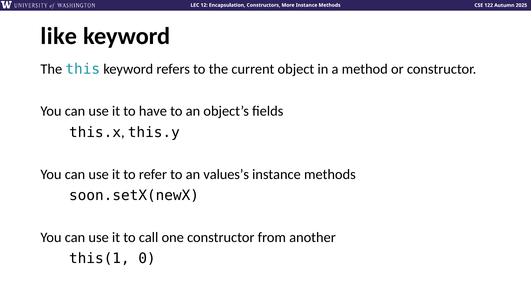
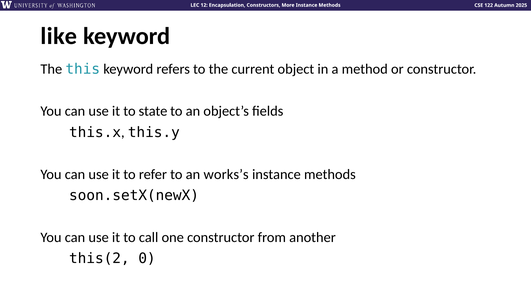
have: have -> state
values’s: values’s -> works’s
this(1: this(1 -> this(2
